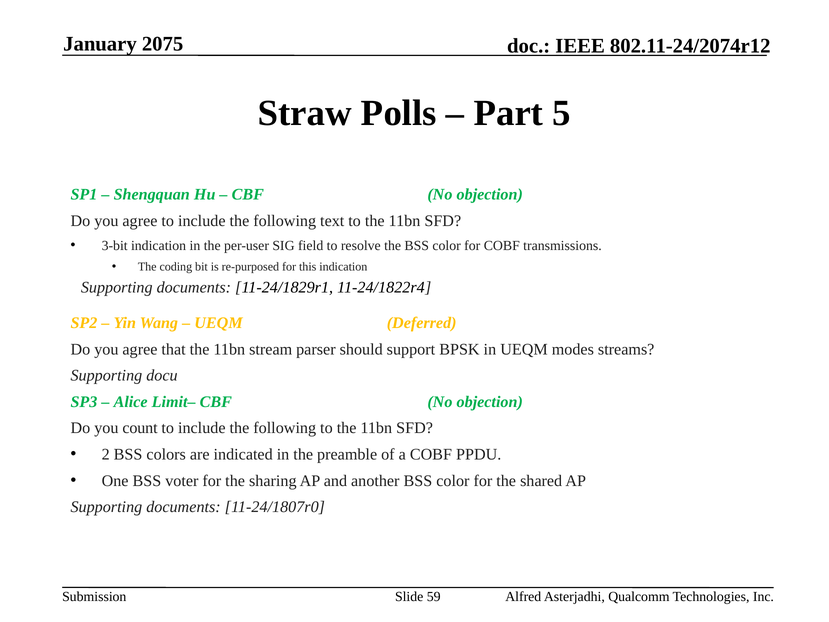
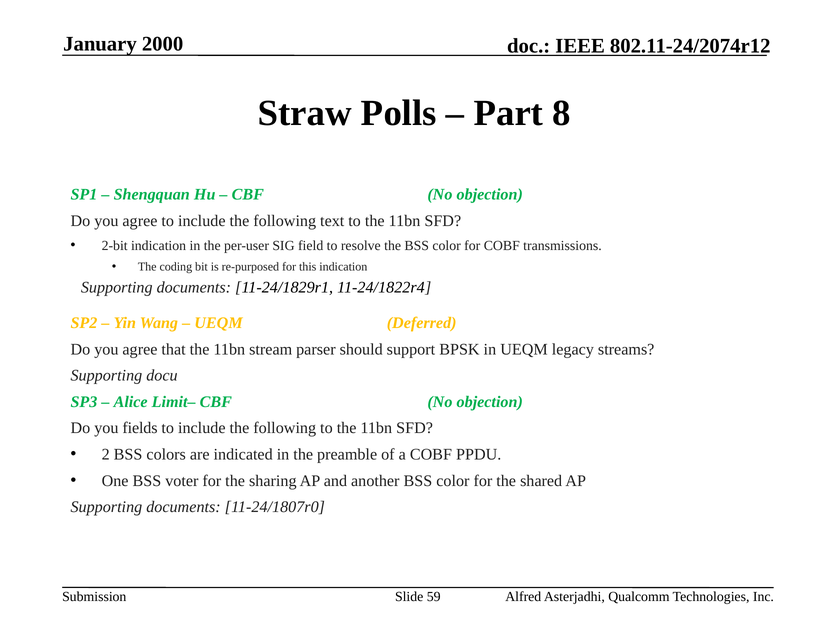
2075: 2075 -> 2000
5: 5 -> 8
3-bit: 3-bit -> 2-bit
modes: modes -> legacy
count: count -> fields
